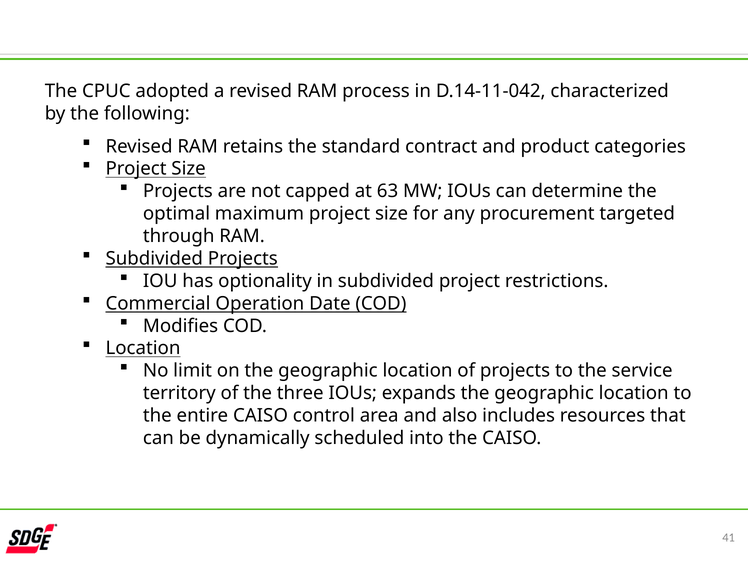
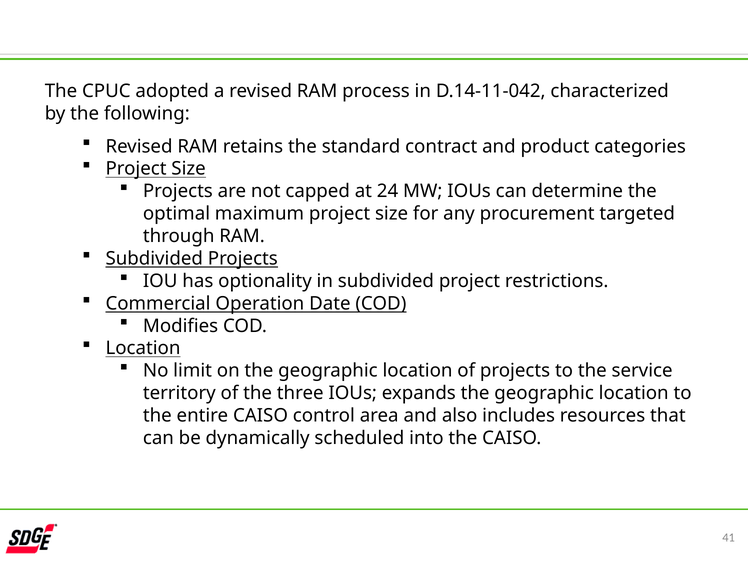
63: 63 -> 24
